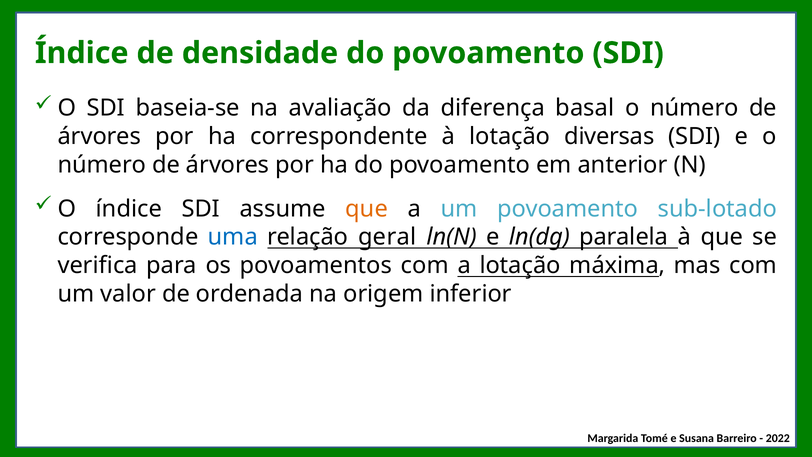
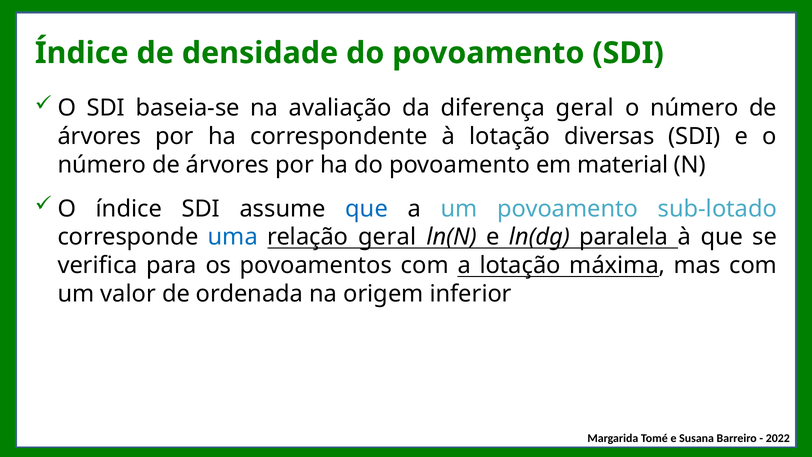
diferença basal: basal -> geral
anterior: anterior -> material
que at (367, 209) colour: orange -> blue
